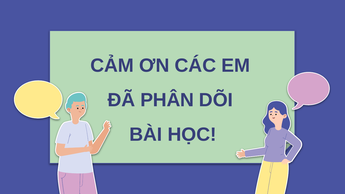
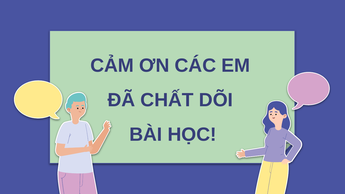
PHÂN: PHÂN -> CHẤT
